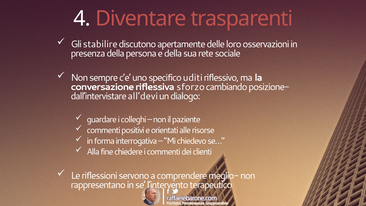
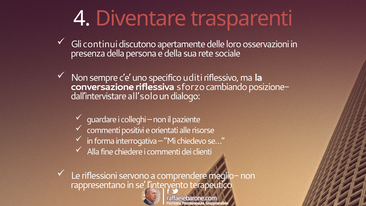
stabilire: stabilire -> continui
all’devi: all’devi -> all’solo
